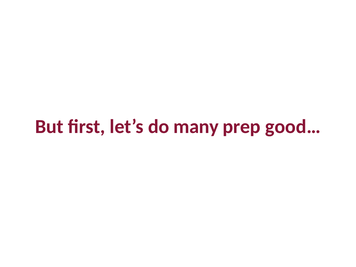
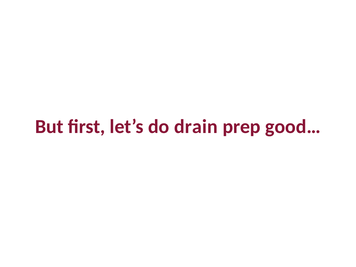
many: many -> drain
